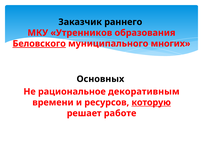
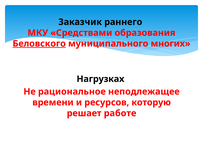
Утренников: Утренников -> Средствами
Основных: Основных -> Нагрузках
декоративным: декоративным -> неподлежащее
которую underline: present -> none
